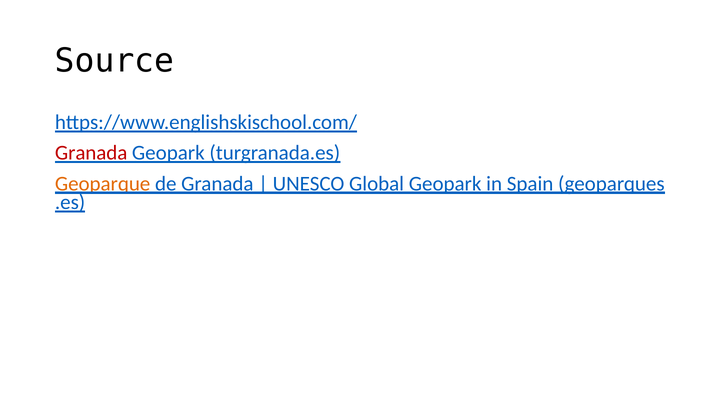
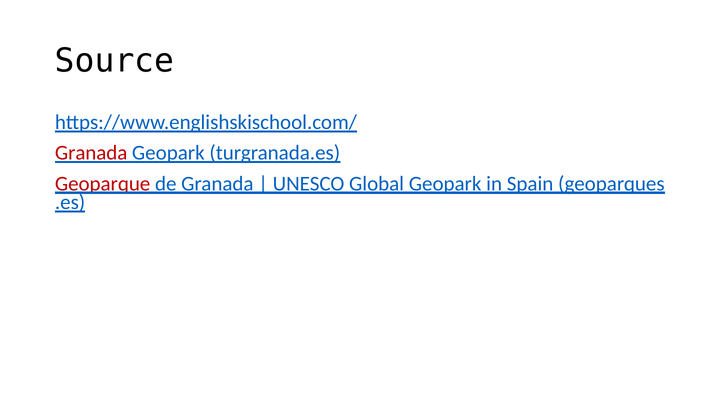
Geoparque colour: orange -> red
